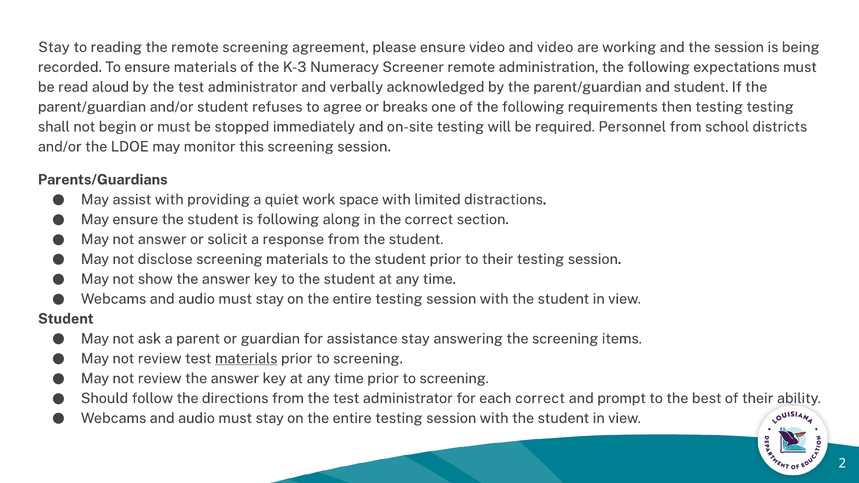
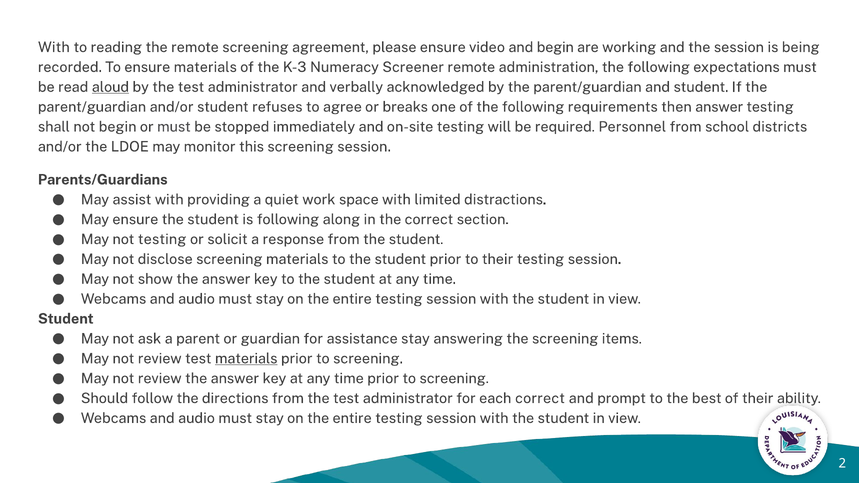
Stay at (54, 47): Stay -> With
and video: video -> begin
aloud underline: none -> present
then testing: testing -> answer
not answer: answer -> testing
